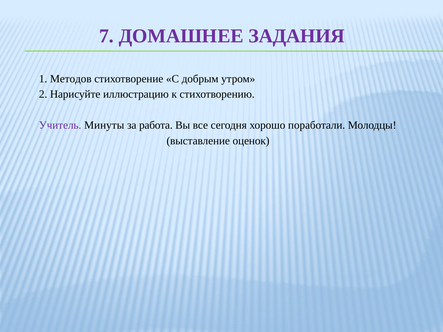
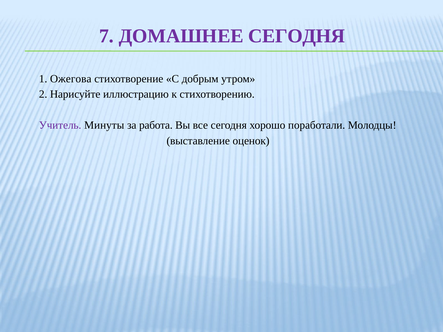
ДОМАШНЕЕ ЗАДАНИЯ: ЗАДАНИЯ -> СЕГОДНЯ
Методов: Методов -> Ожегова
